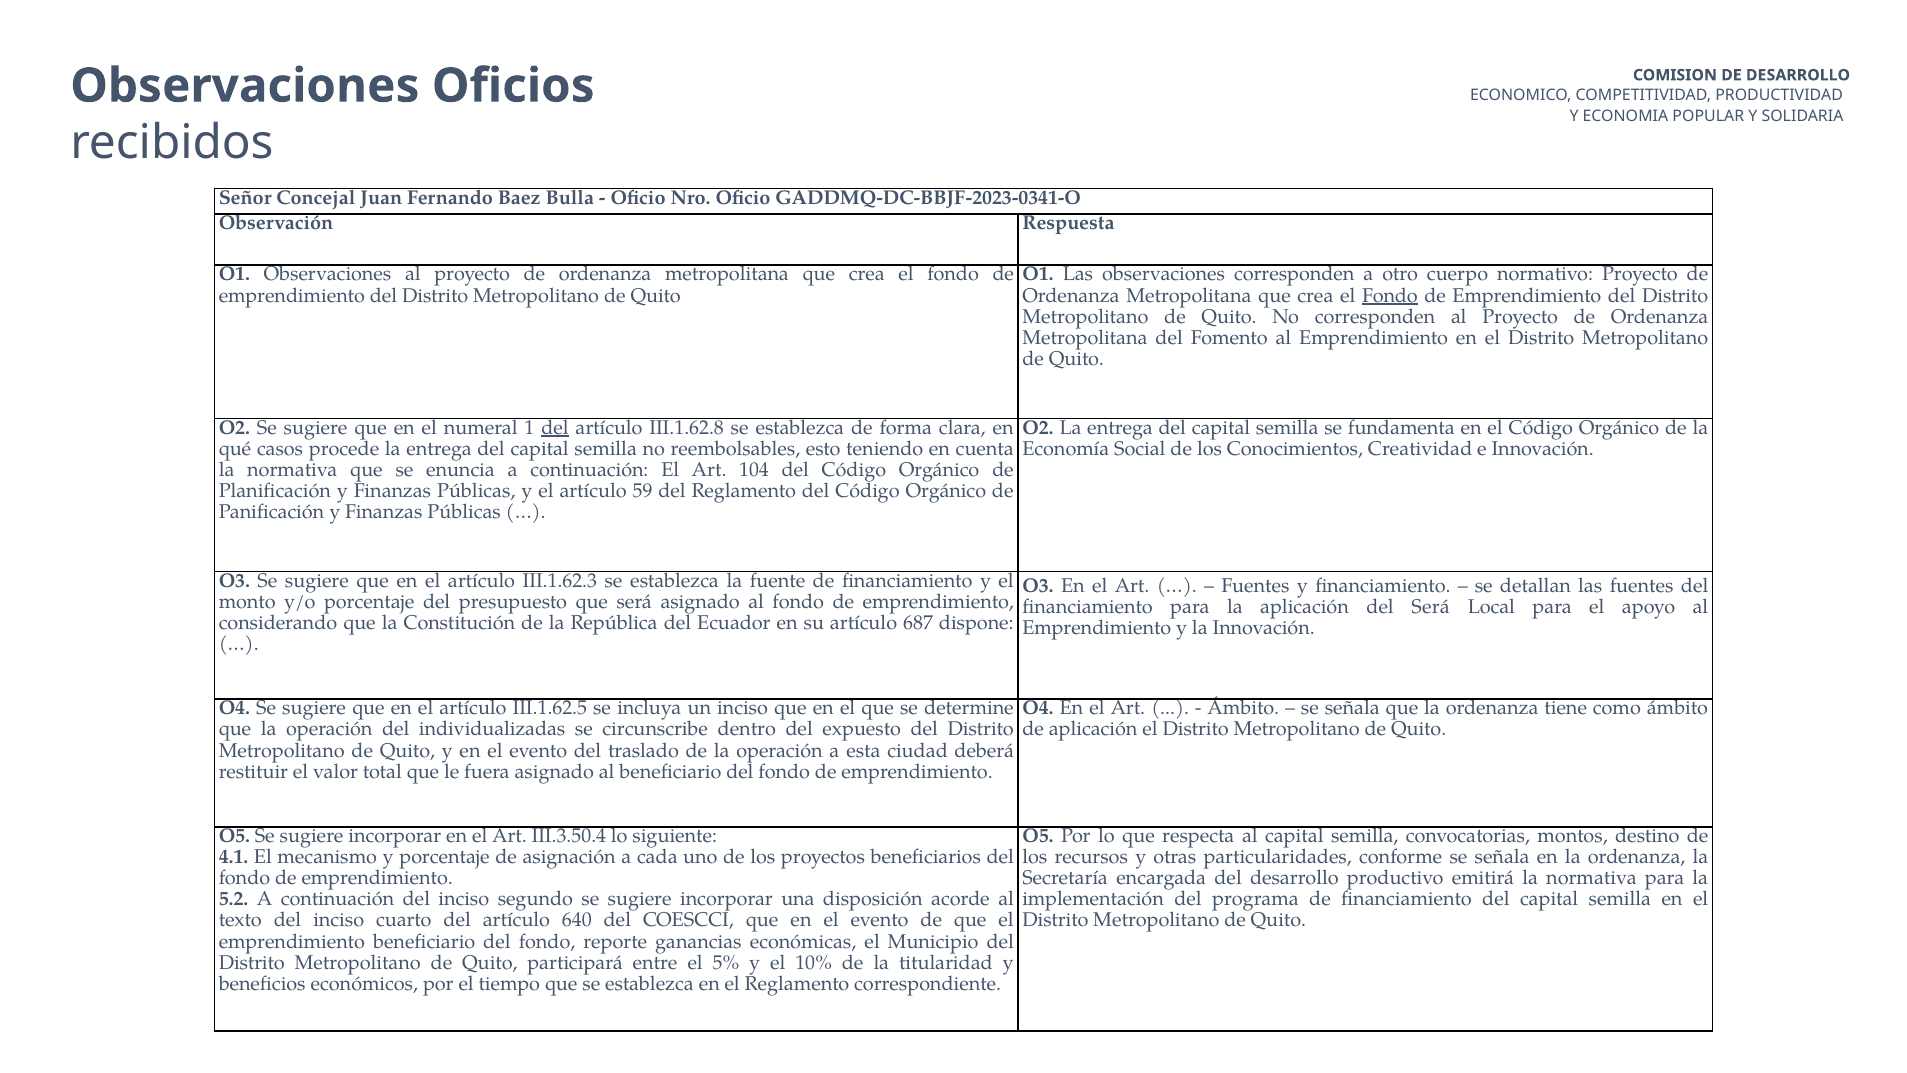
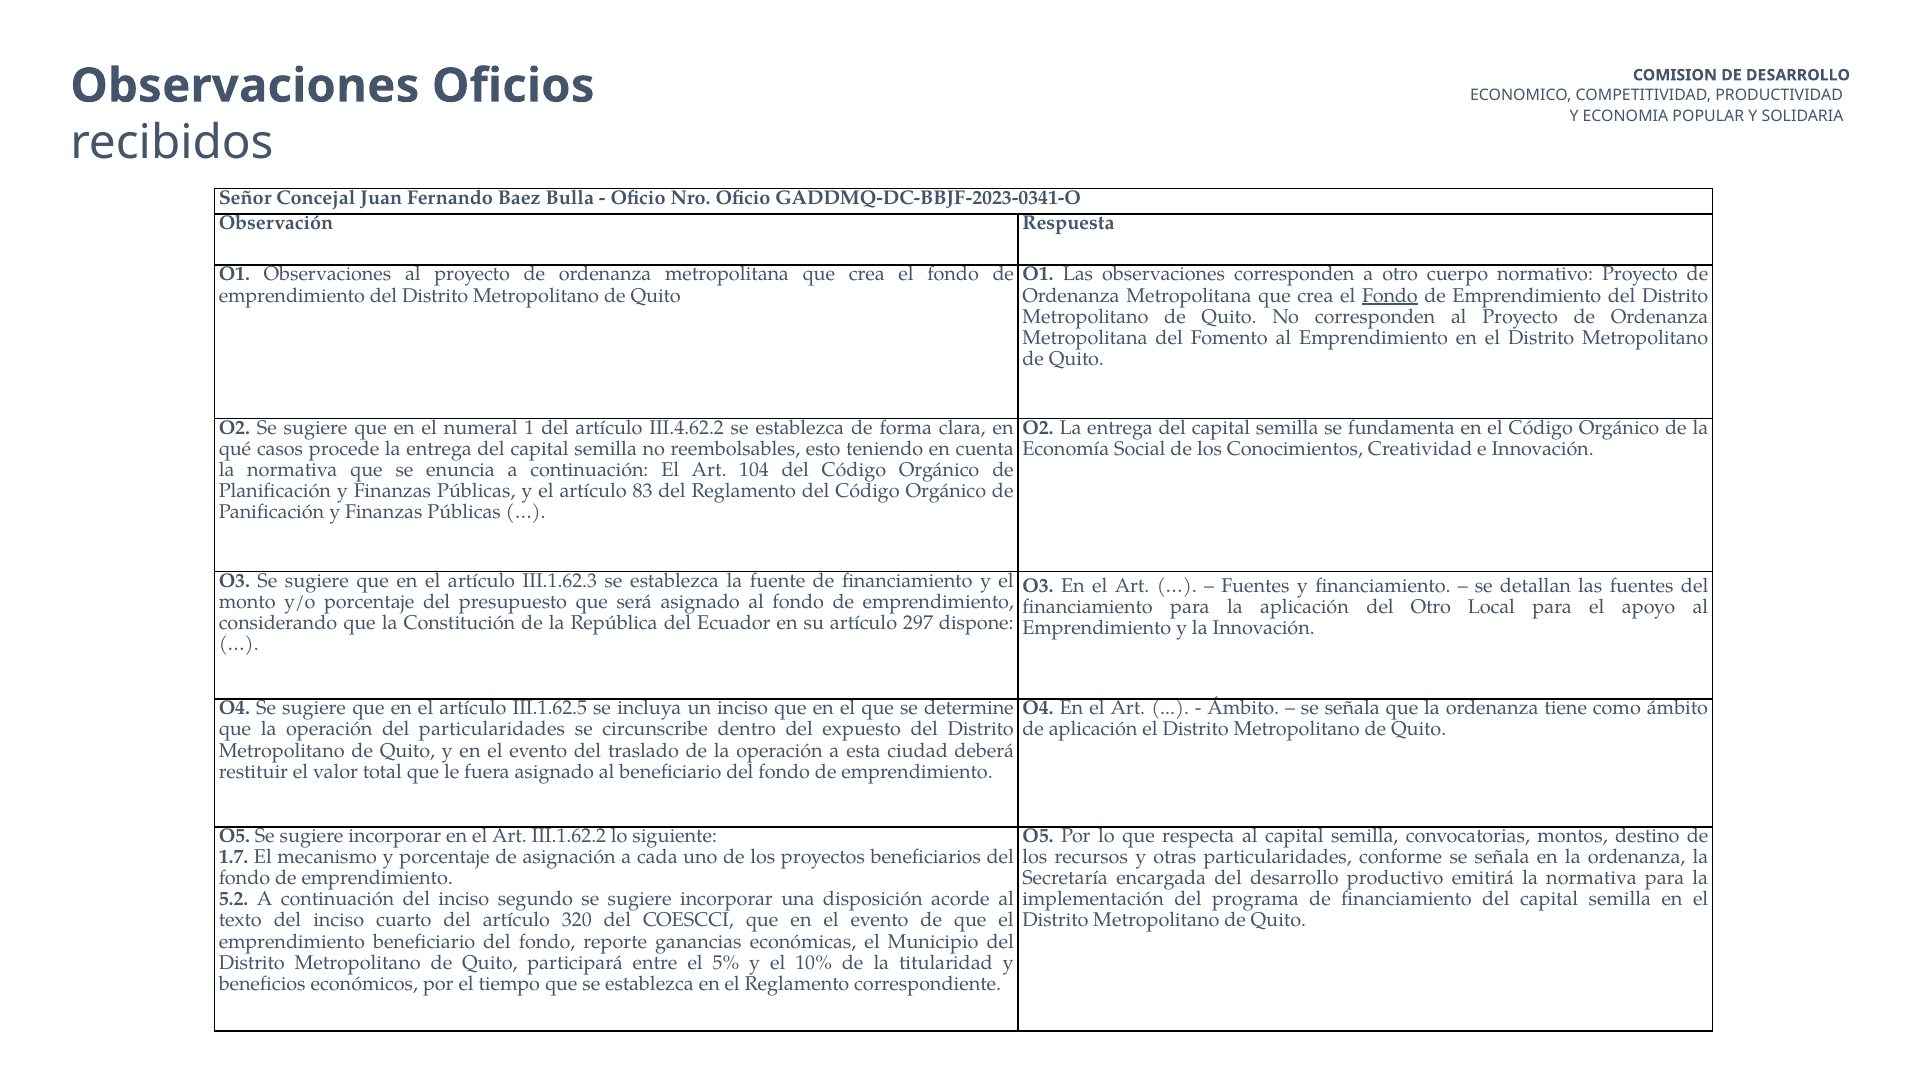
del at (555, 427) underline: present -> none
III.1.62.8: III.1.62.8 -> III.4.62.2
59: 59 -> 83
del Será: Será -> Otro
687: 687 -> 297
del individualizadas: individualizadas -> particularidades
III.3.50.4: III.3.50.4 -> III.1.62.2
4.1: 4.1 -> 1.7
640: 640 -> 320
